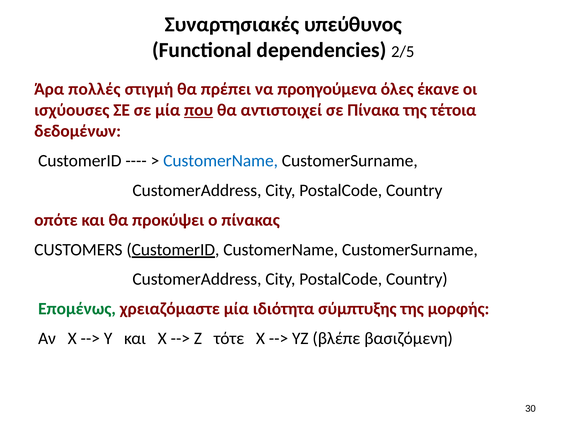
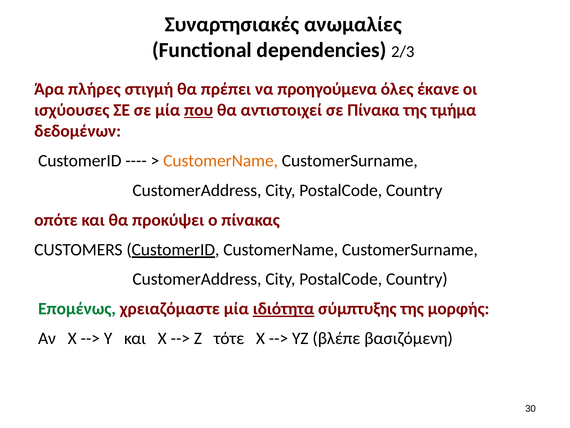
υπεύθυνος: υπεύθυνος -> ανωμαλίες
2/5: 2/5 -> 2/3
πολλές: πολλές -> πλήρες
τέτοια: τέτοια -> τμήμα
CustomerName at (221, 160) colour: blue -> orange
ιδιότητα underline: none -> present
